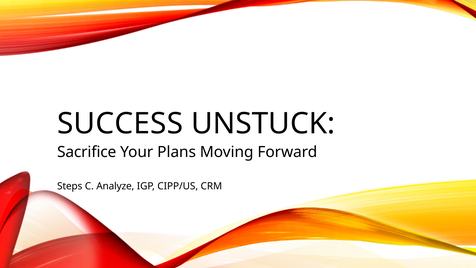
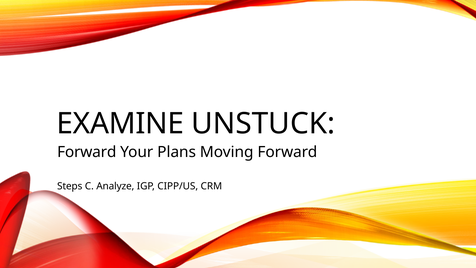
SUCCESS: SUCCESS -> EXAMINE
Sacrifice at (87, 152): Sacrifice -> Forward
